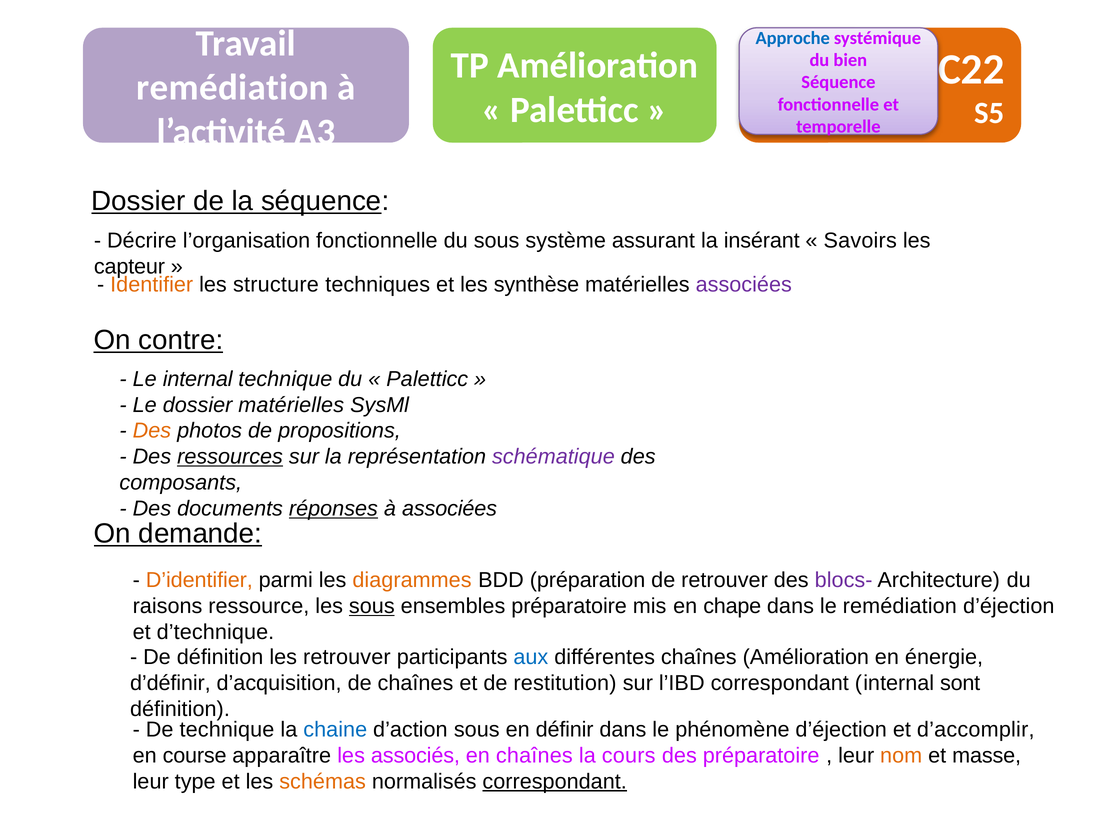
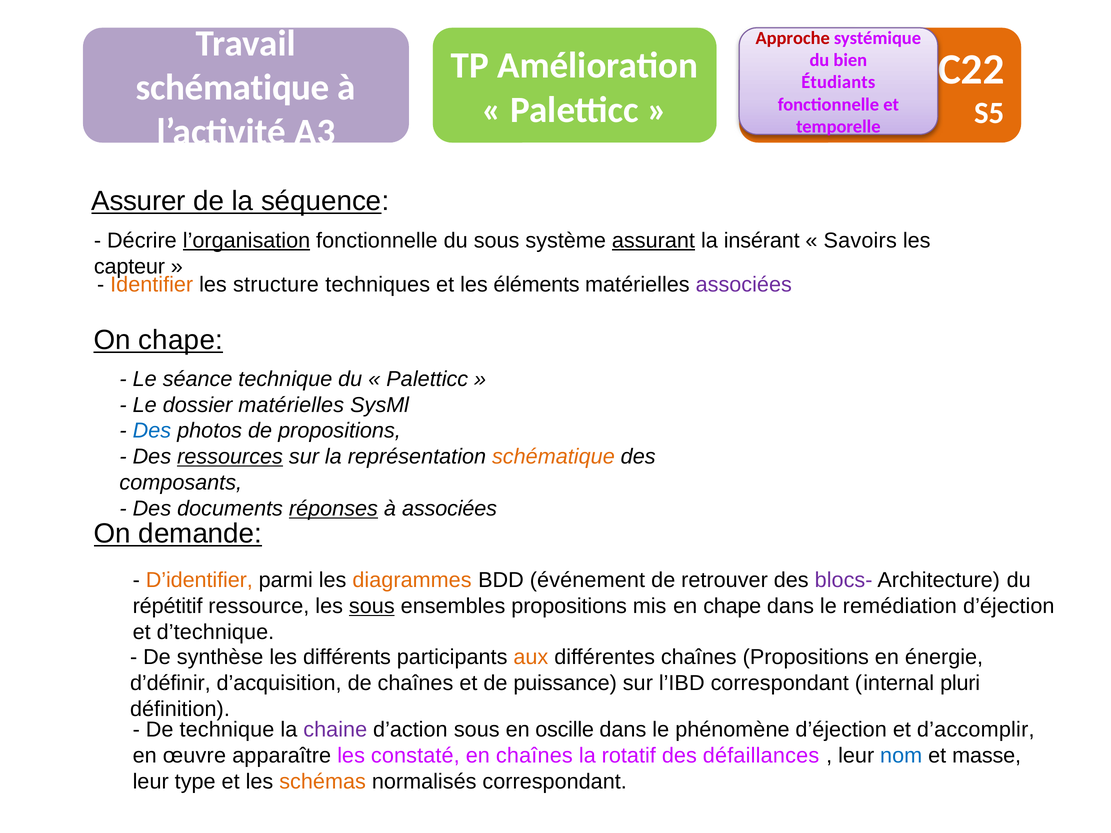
Approche colour: blue -> red
remédiation at (232, 88): remédiation -> schématique
Séquence at (838, 82): Séquence -> Étudiants
Dossier at (138, 201): Dossier -> Assurer
l’organisation underline: none -> present
assurant underline: none -> present
synthèse: synthèse -> éléments
On contre: contre -> chape
Le internal: internal -> séance
Des at (152, 431) colour: orange -> blue
schématique at (553, 457) colour: purple -> orange
préparation: préparation -> événement
raisons: raisons -> répétitif
ensembles préparatoire: préparatoire -> propositions
De définition: définition -> synthèse
les retrouver: retrouver -> différents
aux colour: blue -> orange
chaînes Amélioration: Amélioration -> Propositions
restitution: restitution -> puissance
sont: sont -> pluri
chaine colour: blue -> purple
définir: définir -> oscille
course: course -> œuvre
associés: associés -> constaté
cours: cours -> rotatif
des préparatoire: préparatoire -> défaillances
nom colour: orange -> blue
correspondant at (555, 782) underline: present -> none
